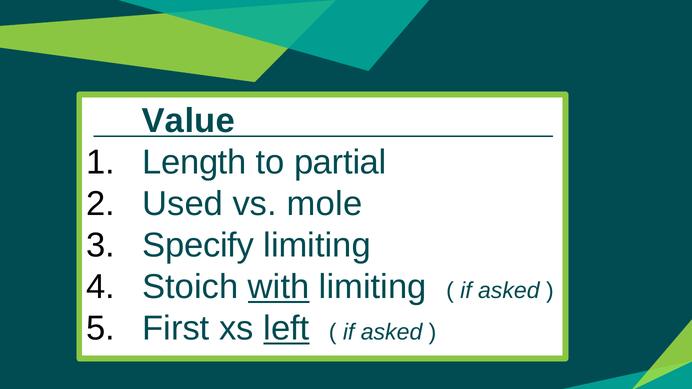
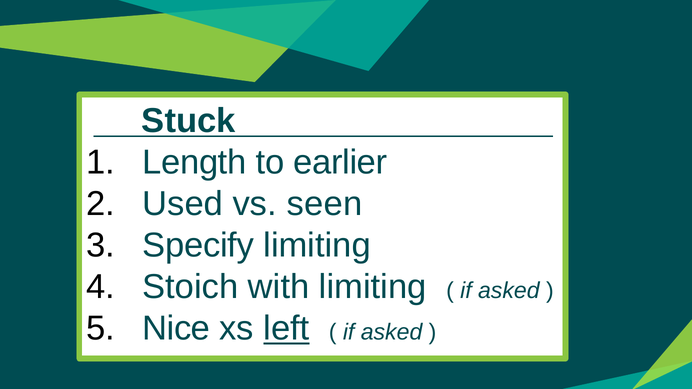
Value: Value -> Stuck
partial: partial -> earlier
mole: mole -> seen
with underline: present -> none
First: First -> Nice
